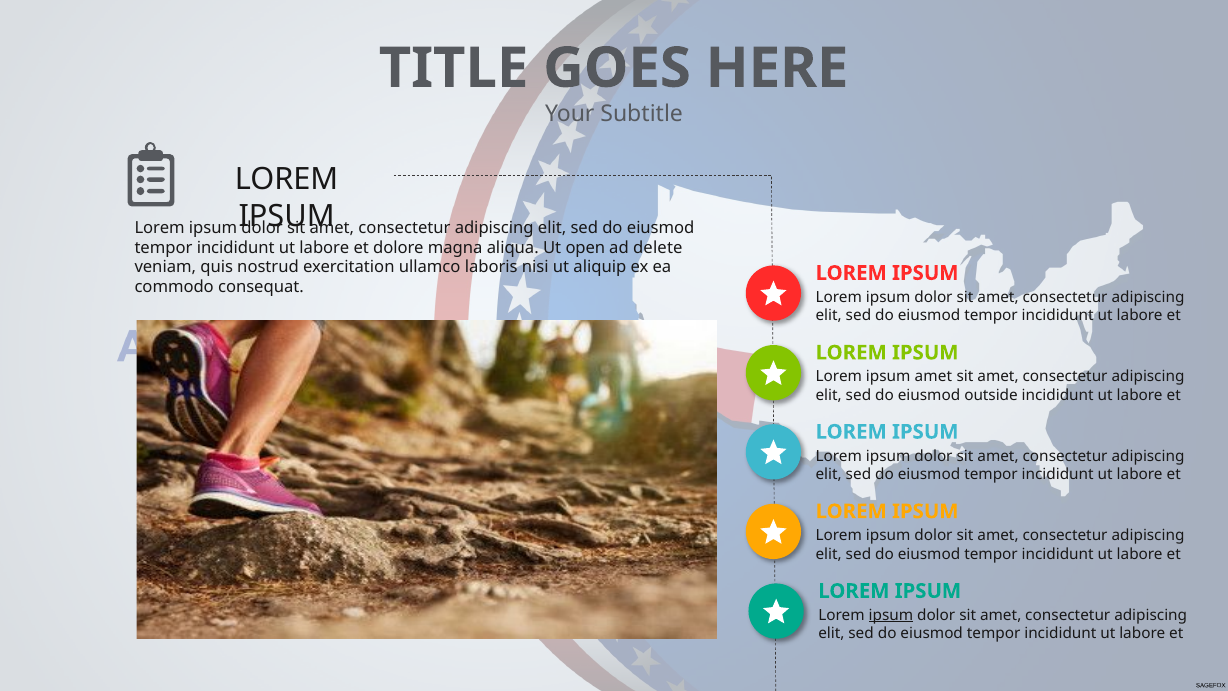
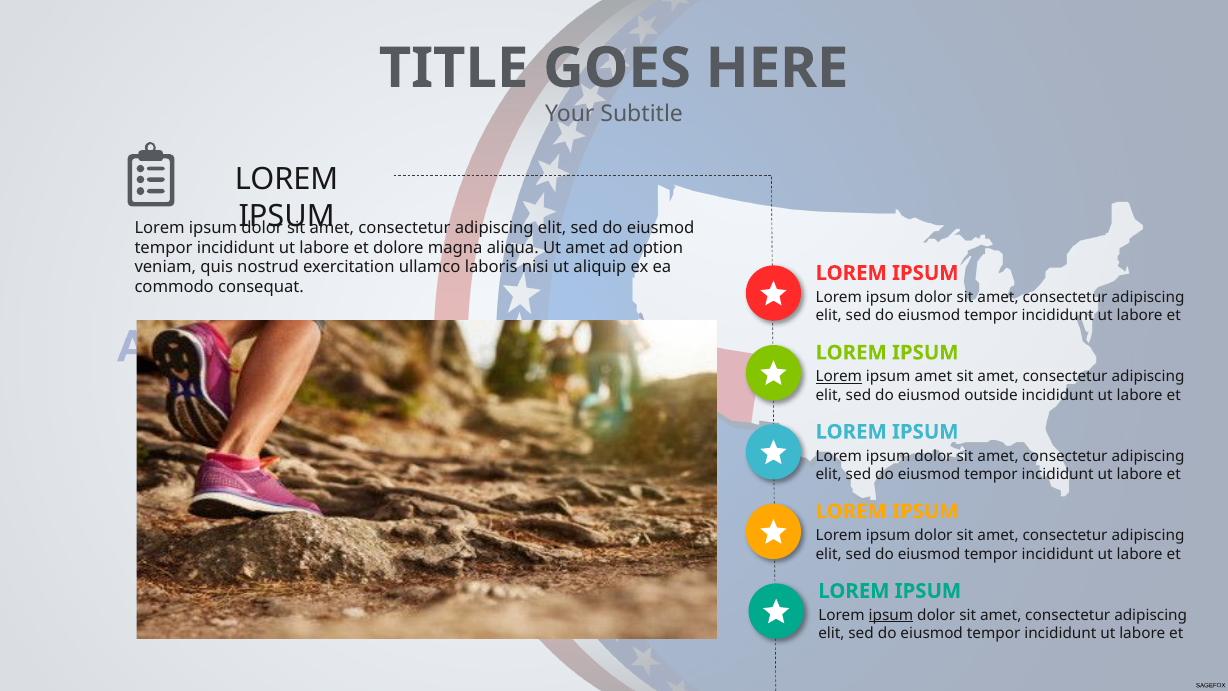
Ut open: open -> amet
delete: delete -> option
Lorem at (839, 377) underline: none -> present
